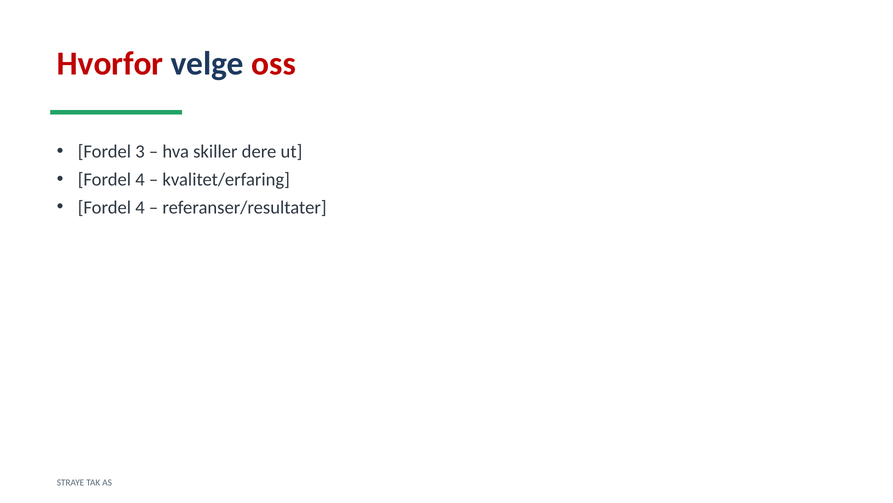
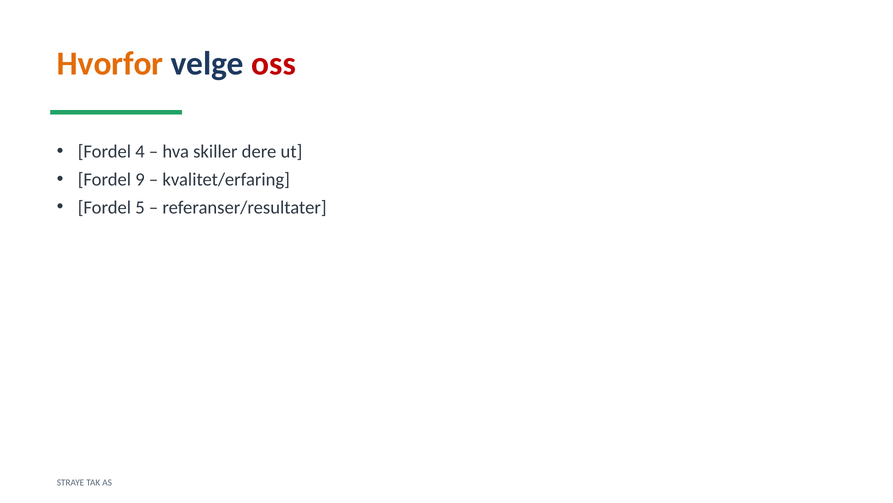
Hvorfor colour: red -> orange
3: 3 -> 4
4 at (140, 179): 4 -> 9
4 at (140, 207): 4 -> 5
